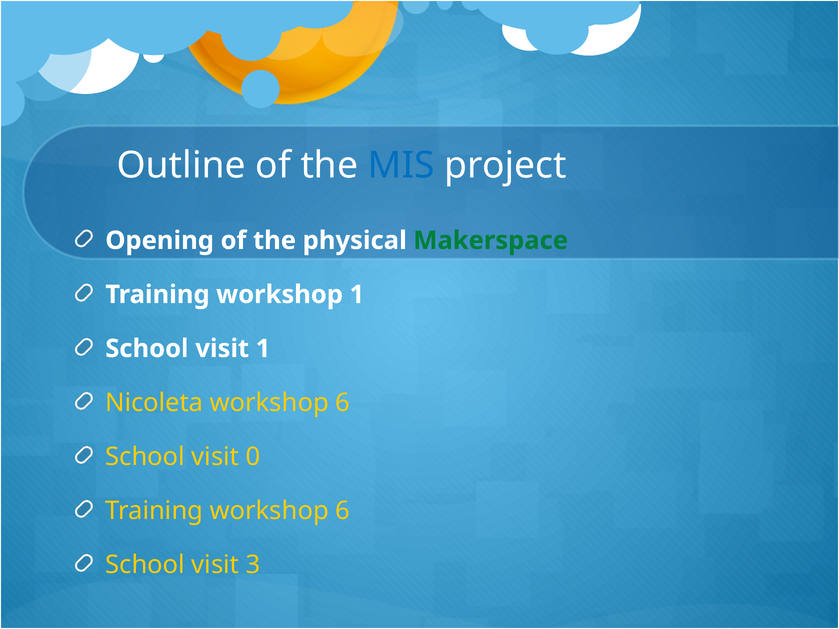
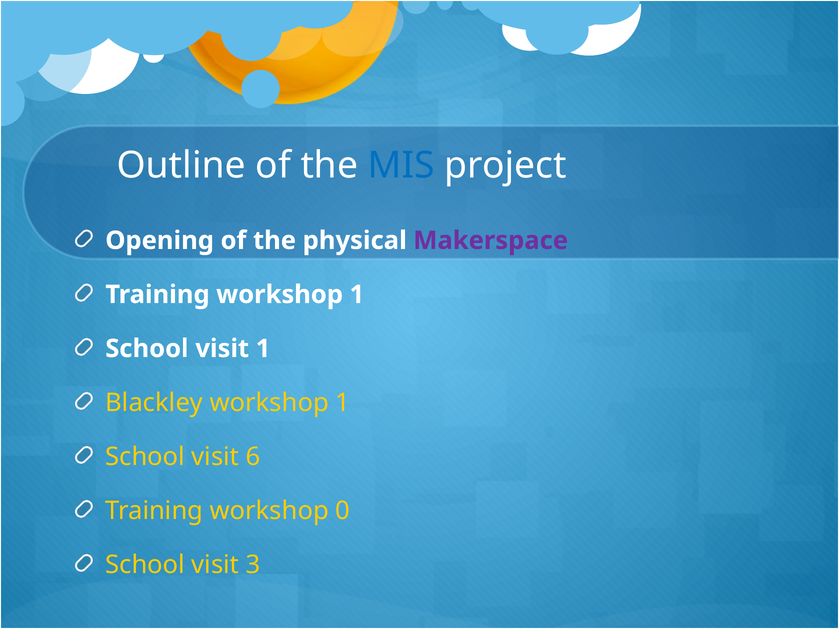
Makerspace colour: green -> purple
Nicoleta: Nicoleta -> Blackley
6 at (343, 403): 6 -> 1
0: 0 -> 6
Training workshop 6: 6 -> 0
